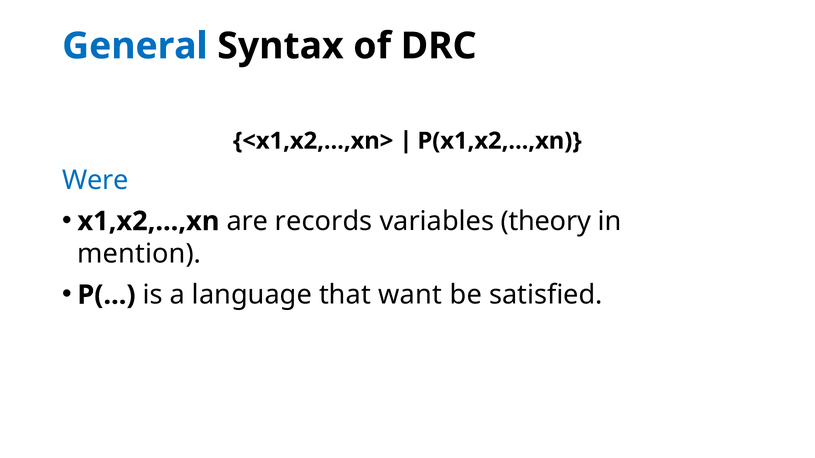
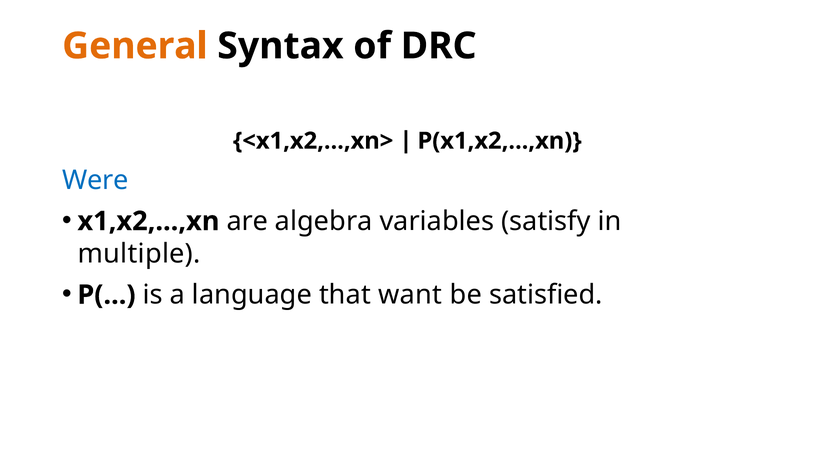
General colour: blue -> orange
records: records -> algebra
theory: theory -> satisfy
mention: mention -> multiple
